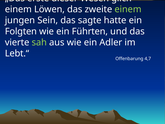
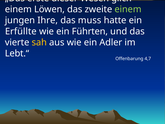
Sein: Sein -> Ihre
sagte: sagte -> muss
Folgten: Folgten -> Erfüllte
sah colour: light green -> yellow
